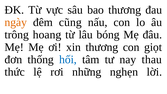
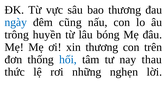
ngày colour: orange -> blue
hoang: hoang -> huyền
giọt: giọt -> trên
